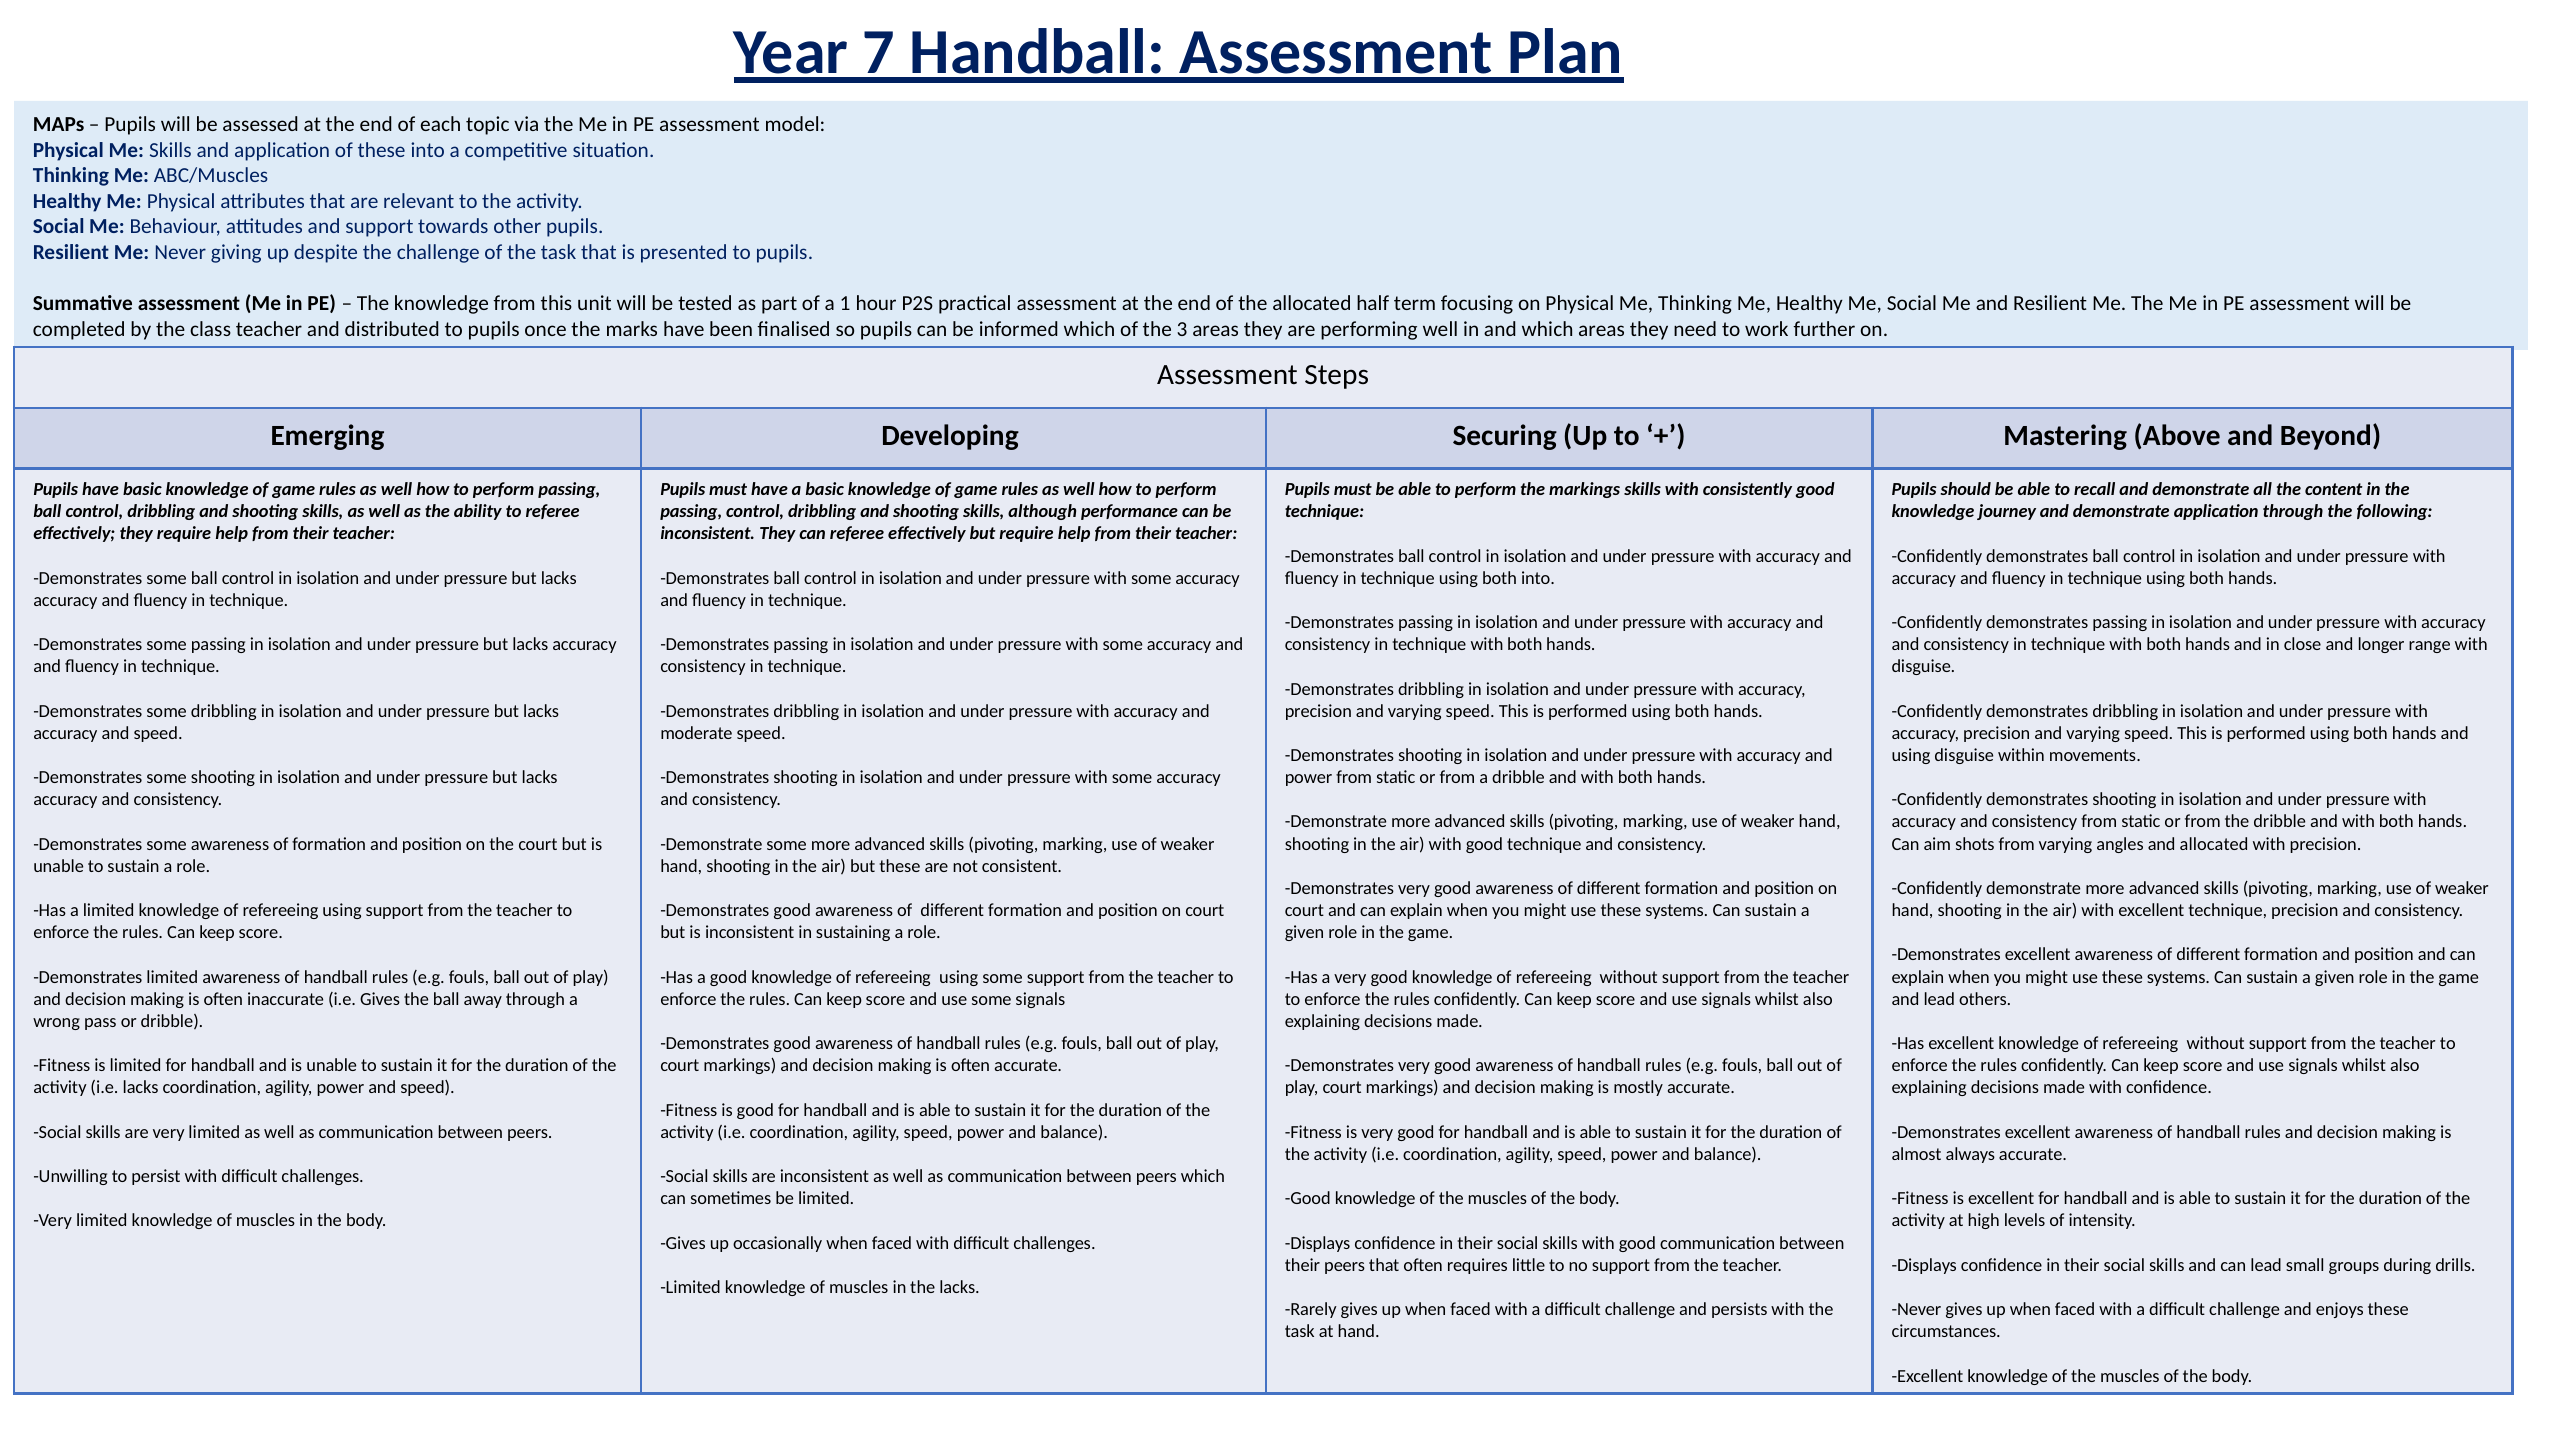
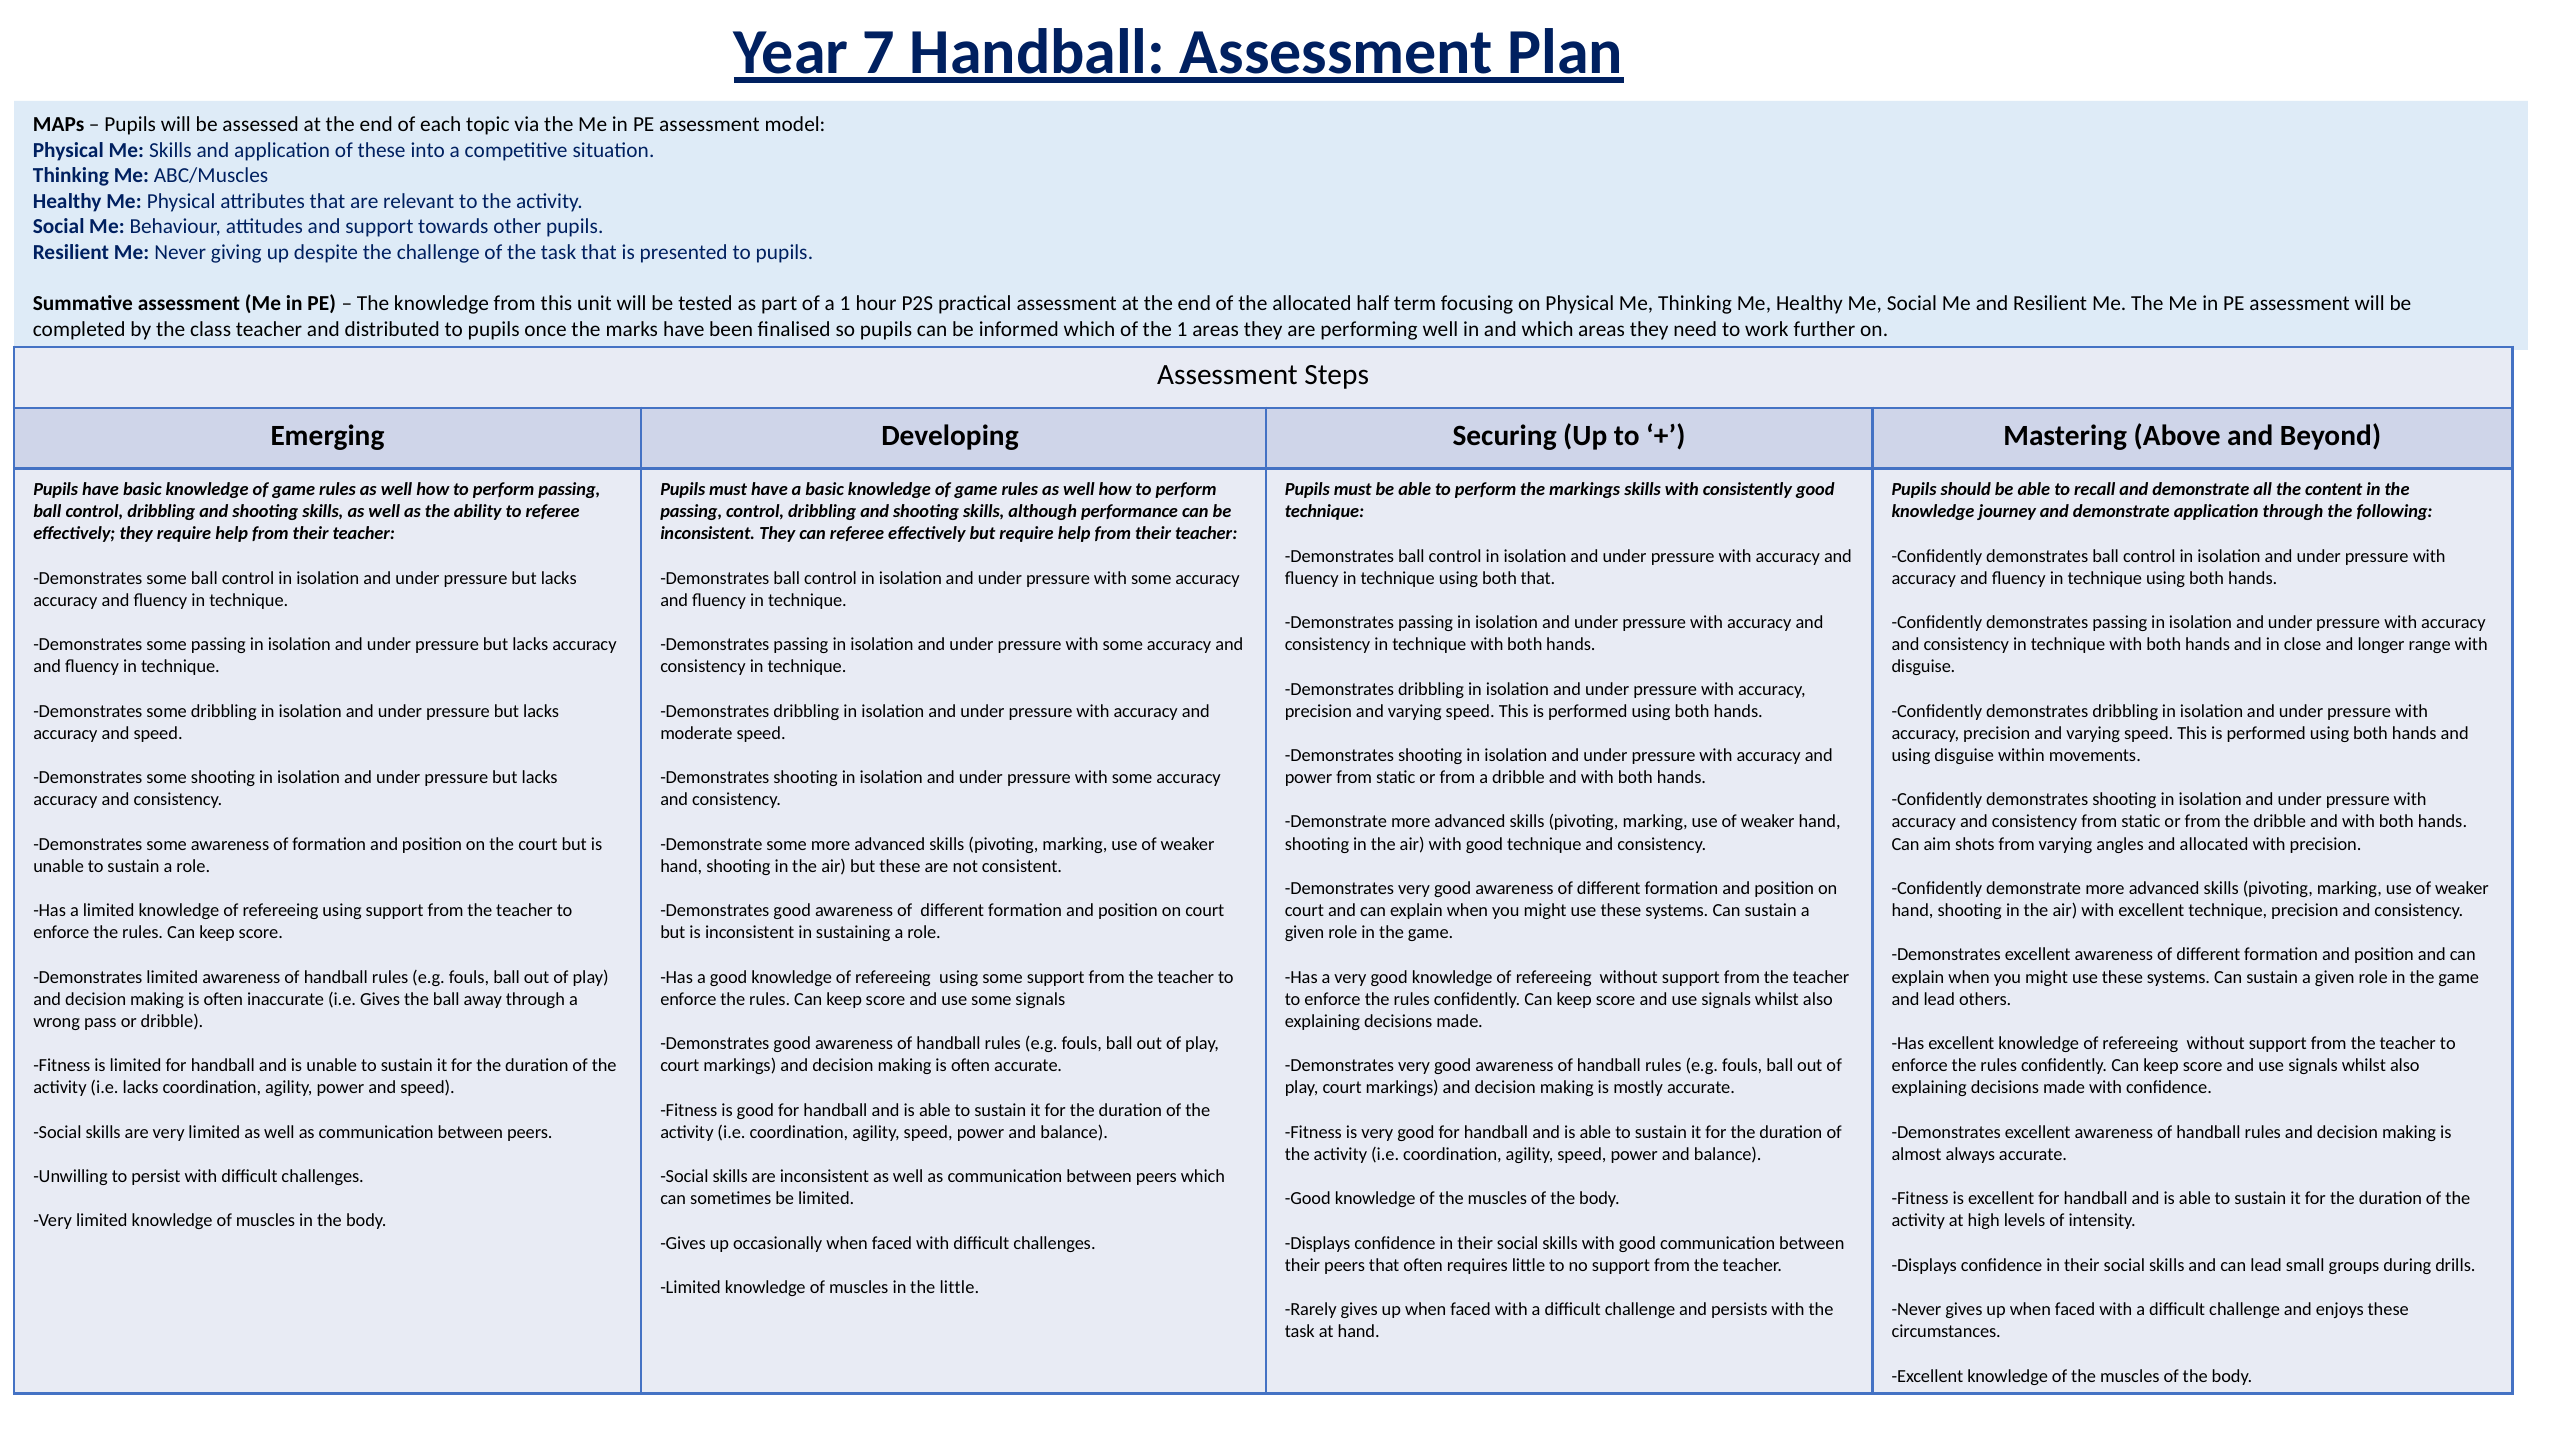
the 3: 3 -> 1
both into: into -> that
the lacks: lacks -> little
